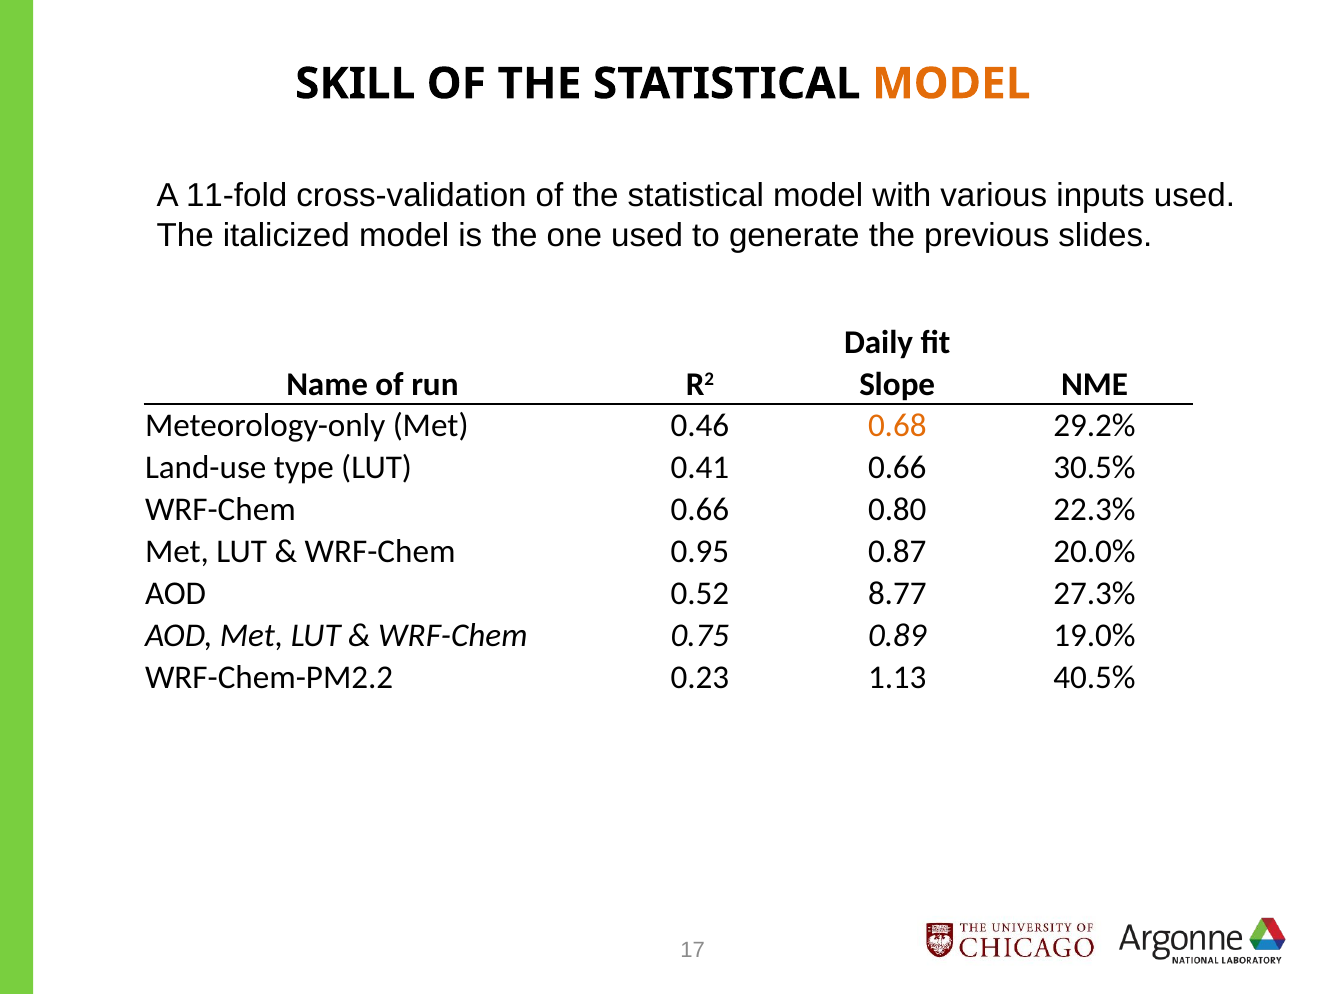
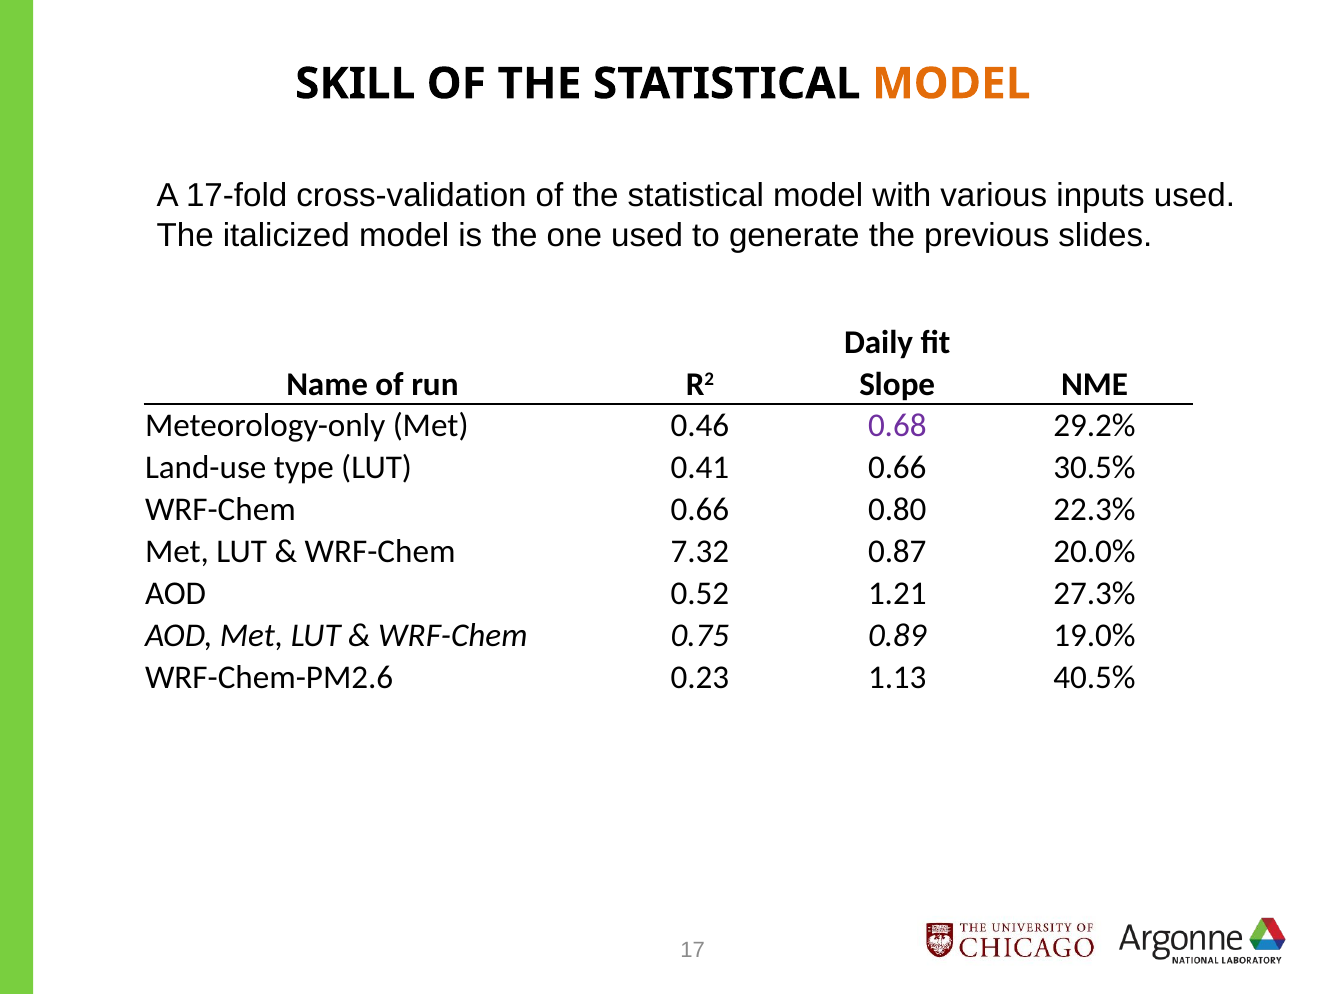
11-fold: 11-fold -> 17-fold
0.68 colour: orange -> purple
0.95: 0.95 -> 7.32
8.77: 8.77 -> 1.21
WRF-Chem-PM2.2: WRF-Chem-PM2.2 -> WRF-Chem-PM2.6
